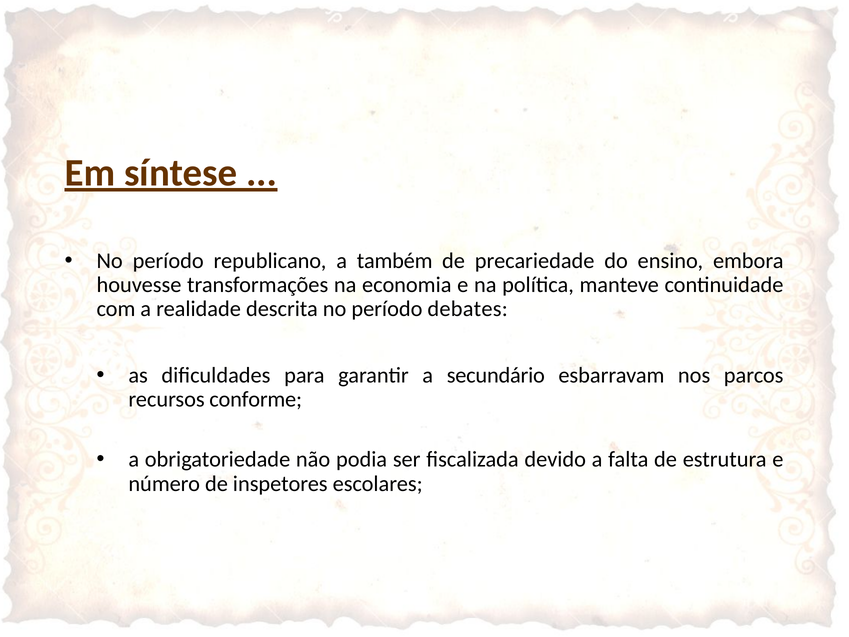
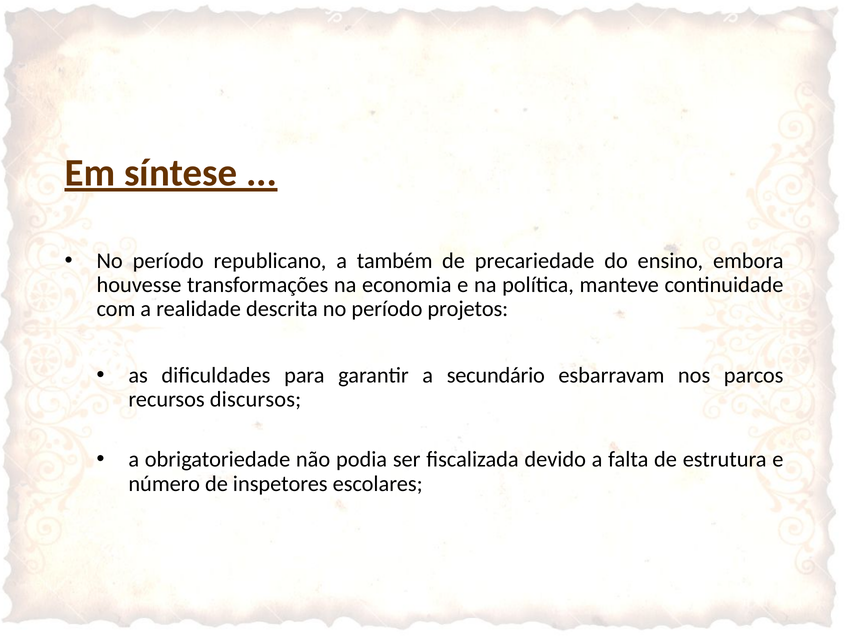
debates: debates -> projetos
conforme: conforme -> discursos
